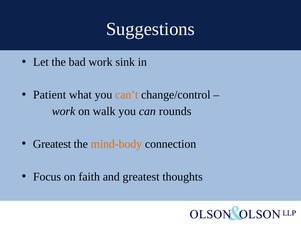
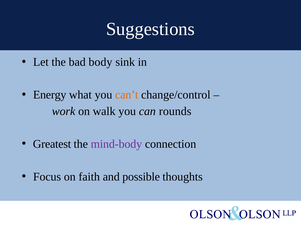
bad work: work -> body
Patient: Patient -> Energy
mind-body colour: orange -> purple
and greatest: greatest -> possible
